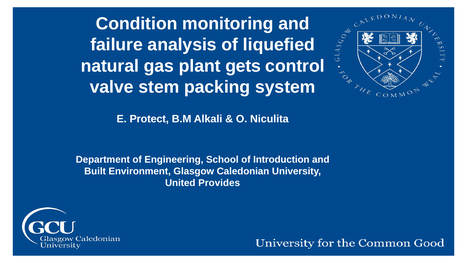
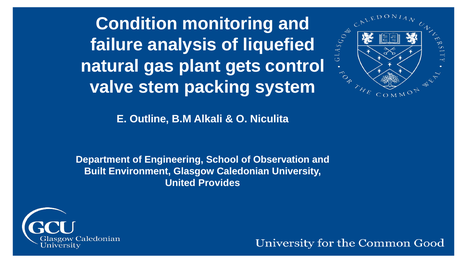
Protect: Protect -> Outline
Introduction: Introduction -> Observation
